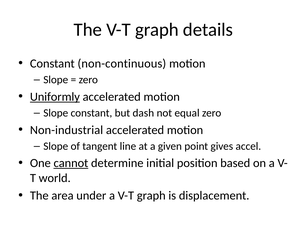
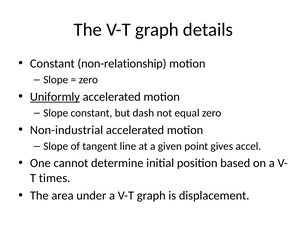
non-continuous: non-continuous -> non-relationship
cannot underline: present -> none
world: world -> times
